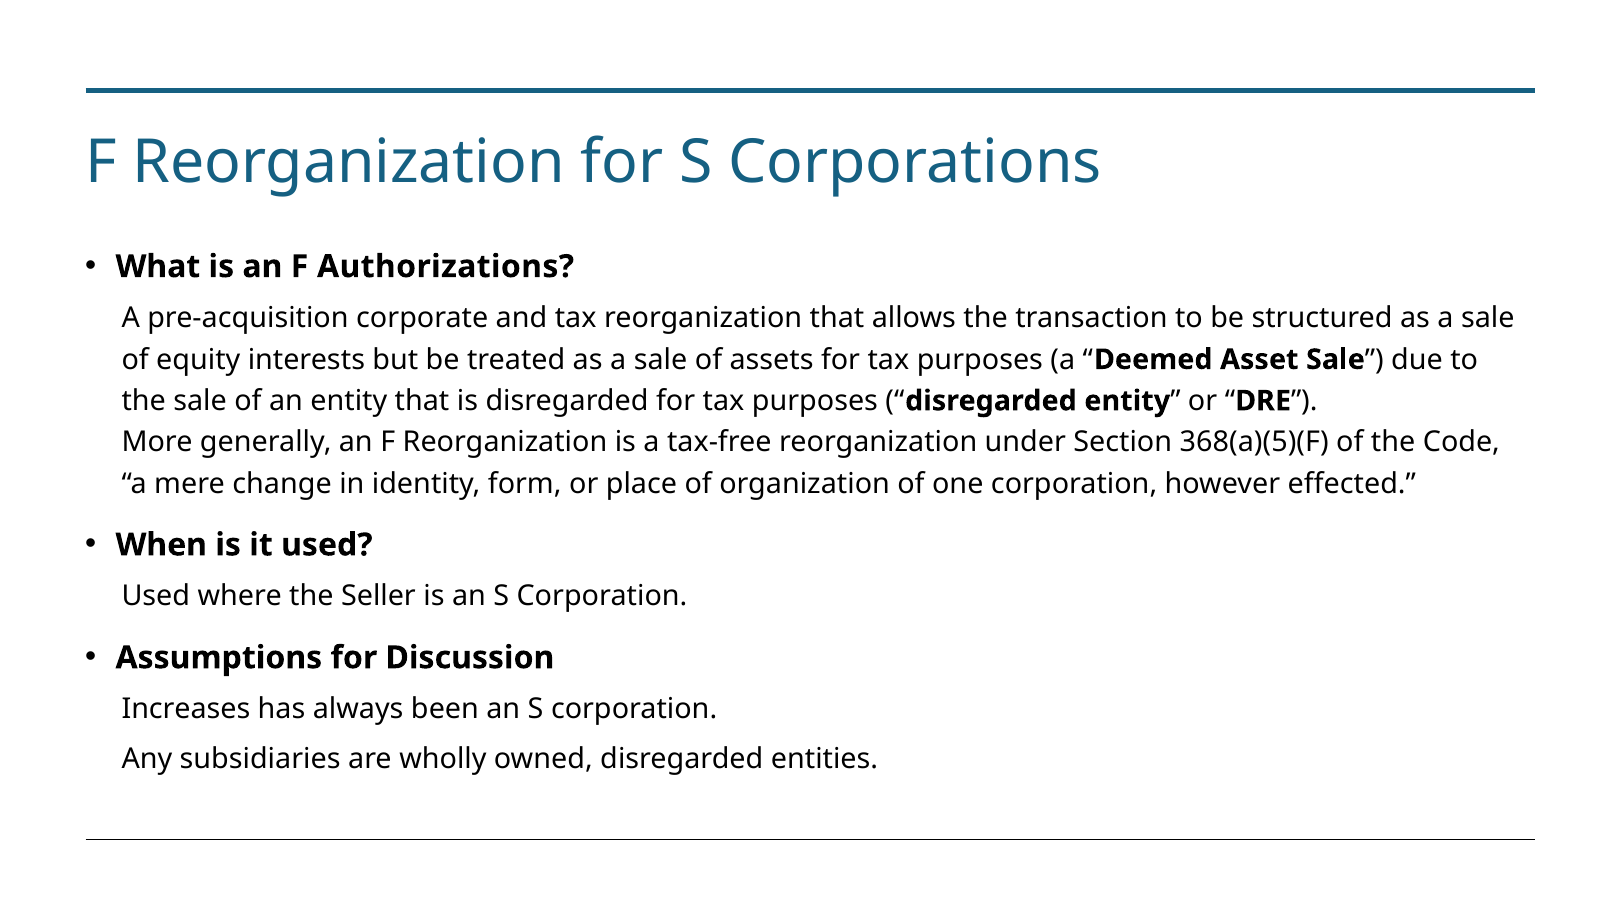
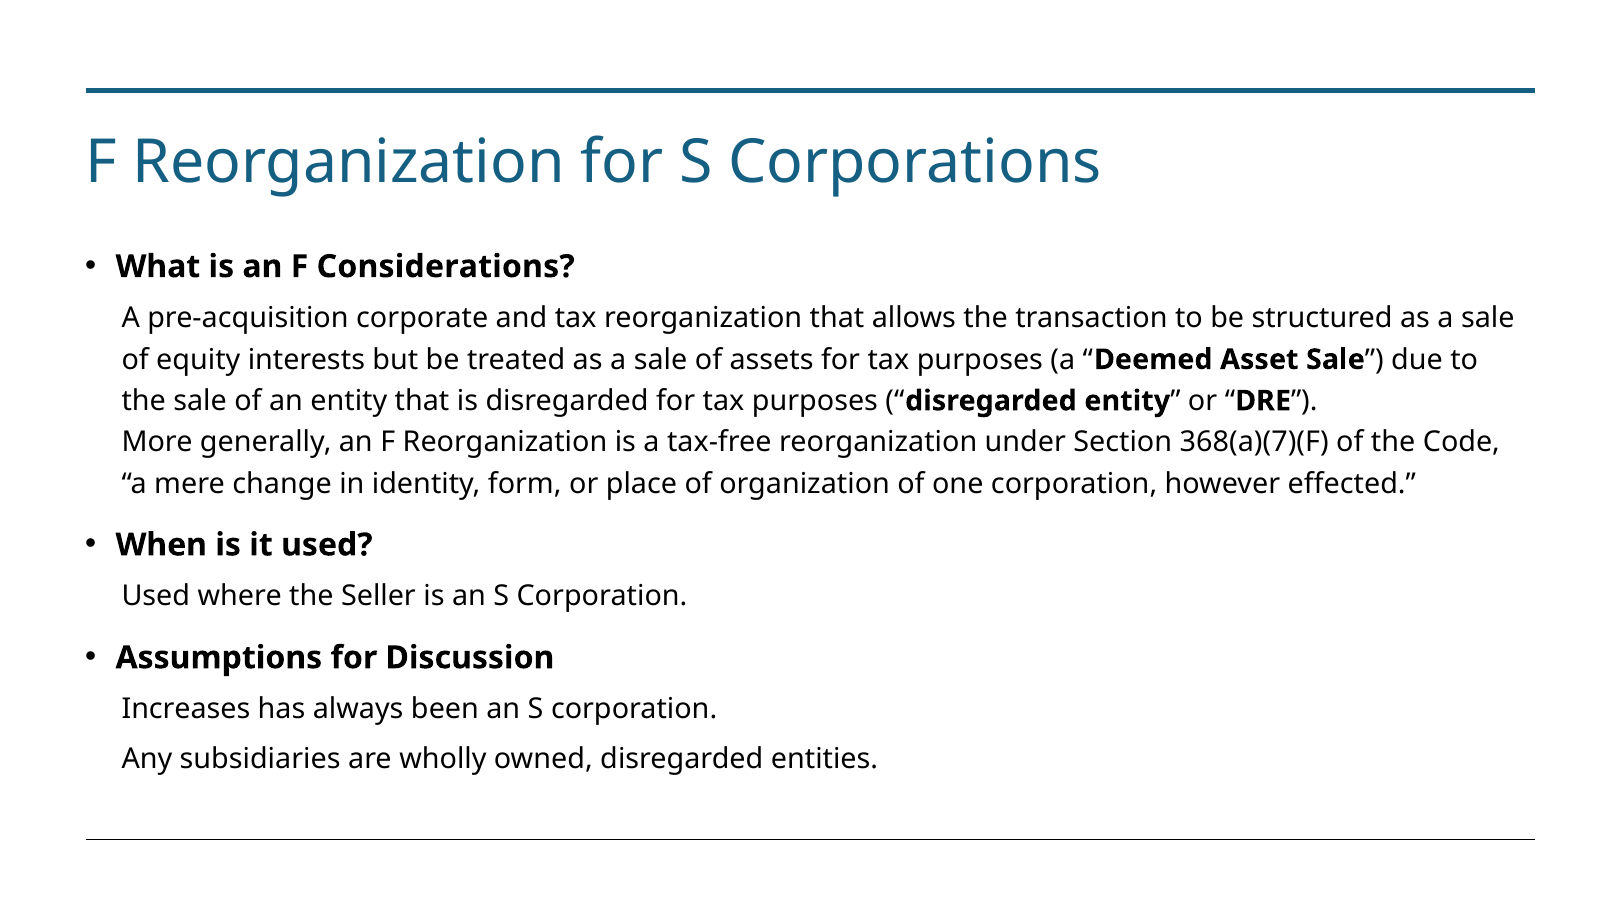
Authorizations: Authorizations -> Considerations
368(a)(5)(F: 368(a)(5)(F -> 368(a)(7)(F
